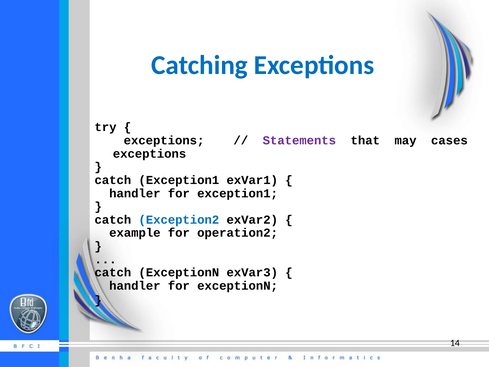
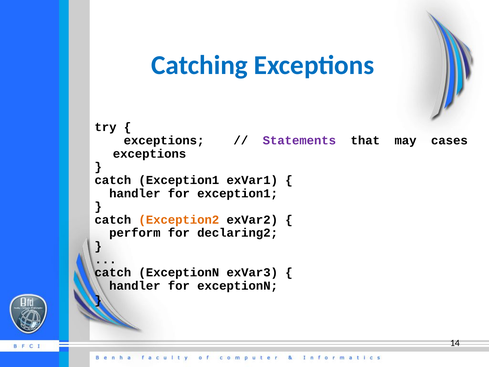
Exception2 colour: blue -> orange
example: example -> perform
operation2: operation2 -> declaring2
